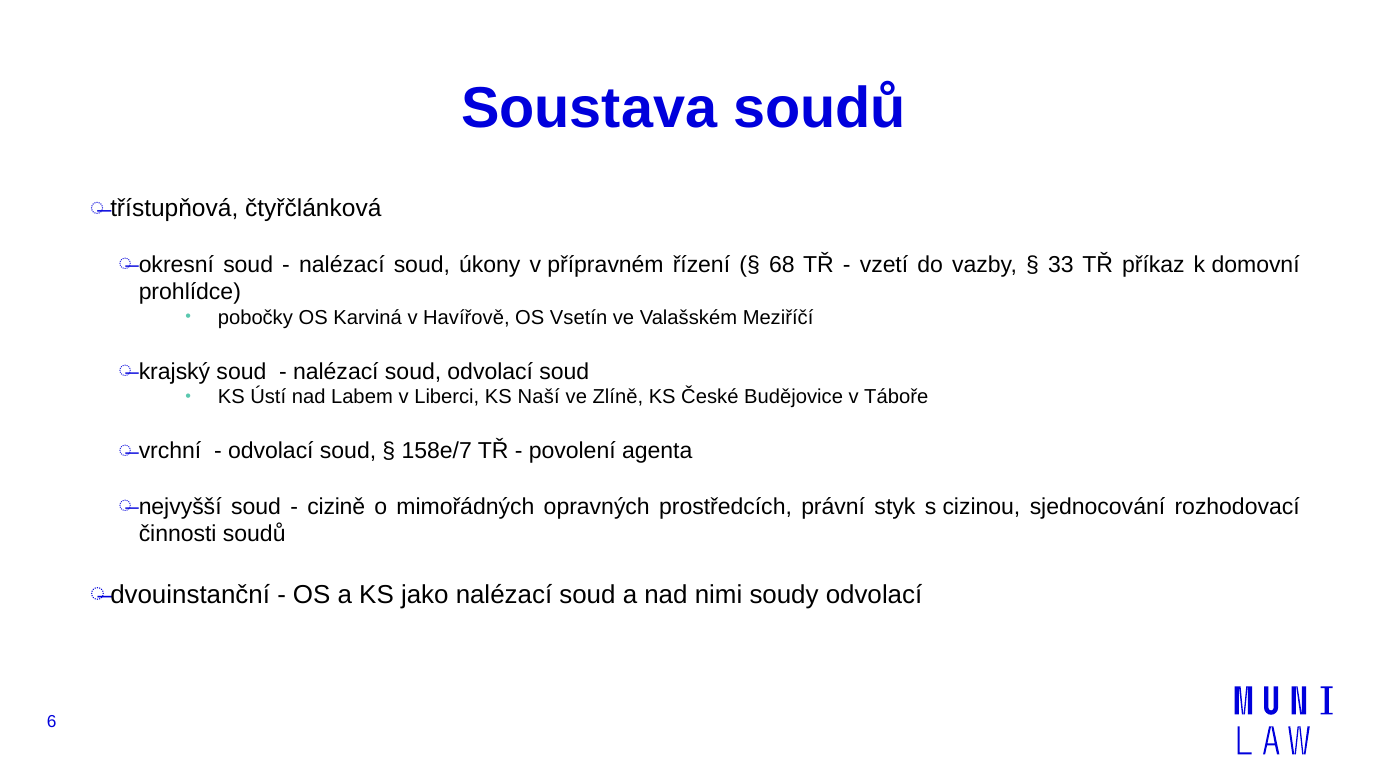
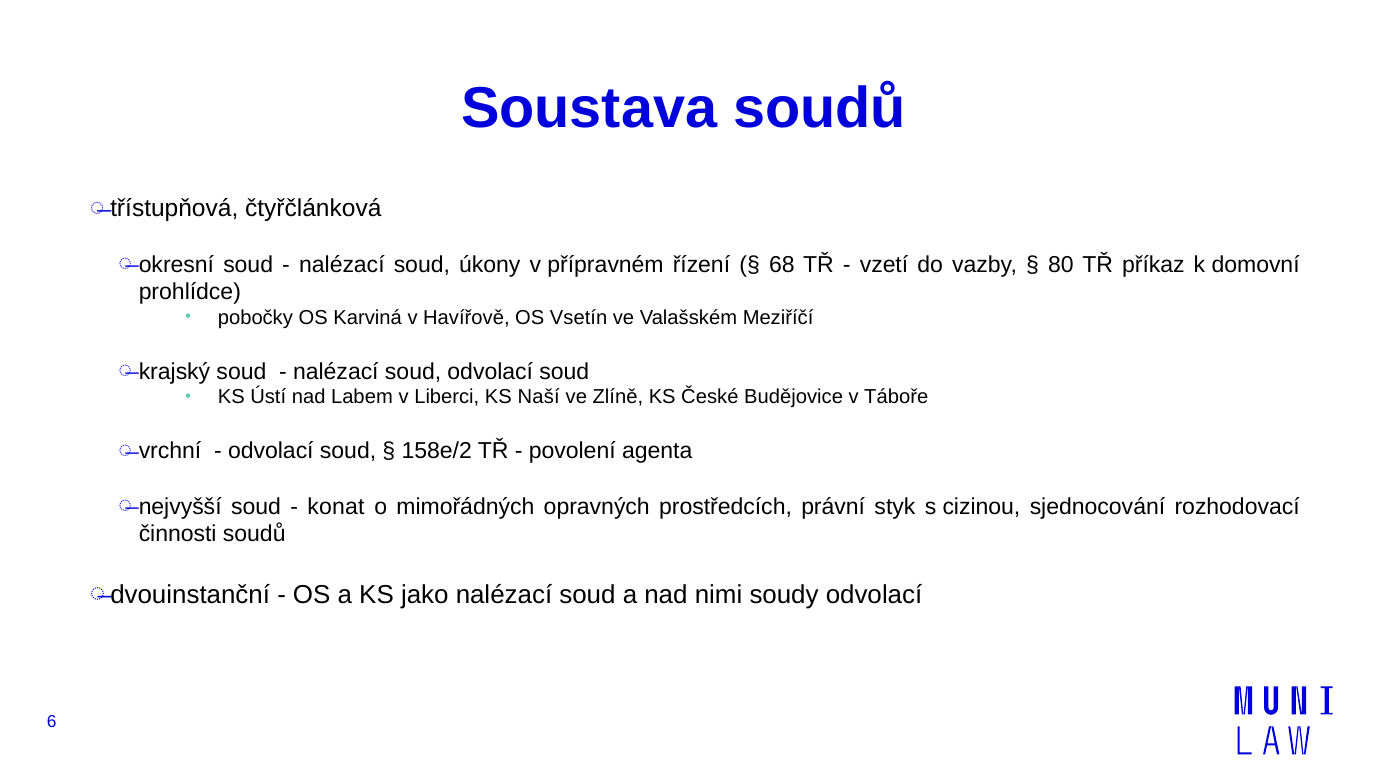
33: 33 -> 80
158e/7: 158e/7 -> 158e/2
cizině: cizině -> konat
